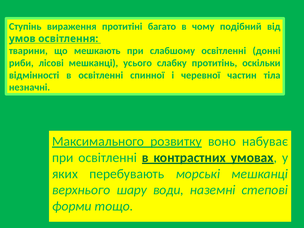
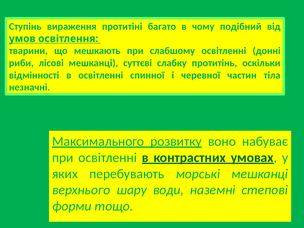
усього: усього -> суттєві
